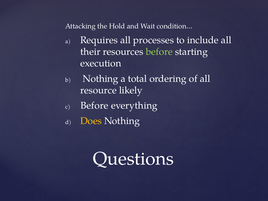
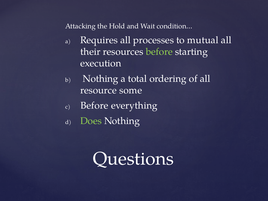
include: include -> mutual
likely: likely -> some
Does colour: yellow -> light green
